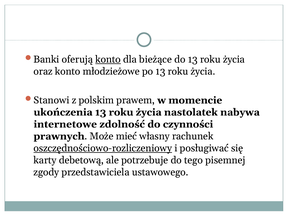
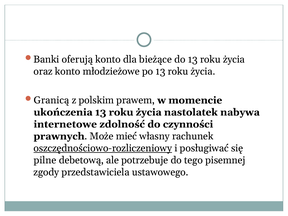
konto at (108, 59) underline: present -> none
Stanowi: Stanowi -> Granicą
karty: karty -> pilne
